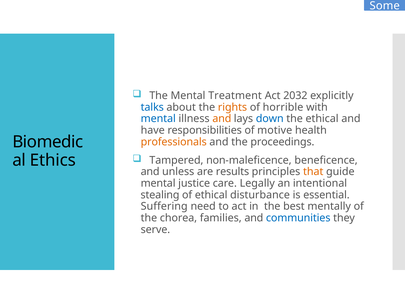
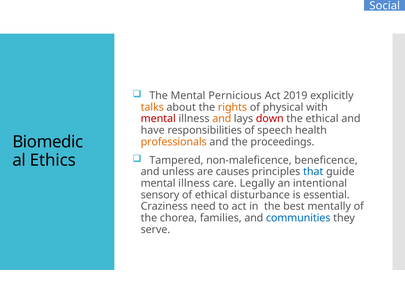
Some: Some -> Social
Treatment: Treatment -> Pernicious
2032: 2032 -> 2019
talks colour: blue -> orange
horrible: horrible -> physical
mental at (158, 119) colour: blue -> red
down colour: blue -> red
motive: motive -> speech
results: results -> causes
that colour: orange -> blue
justice at (194, 183): justice -> illness
stealing: stealing -> sensory
Suffering: Suffering -> Craziness
